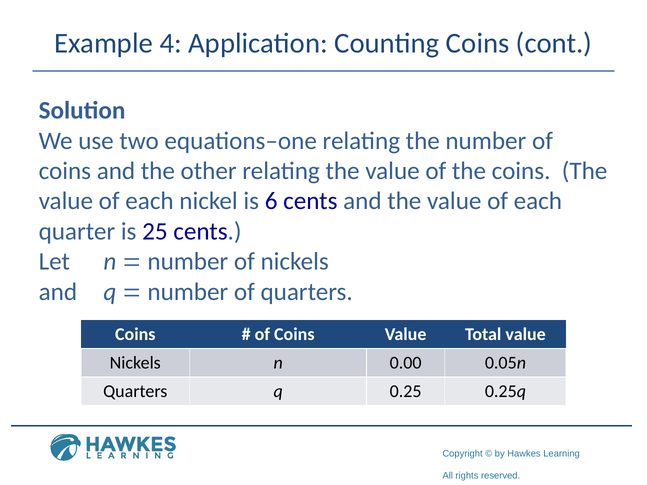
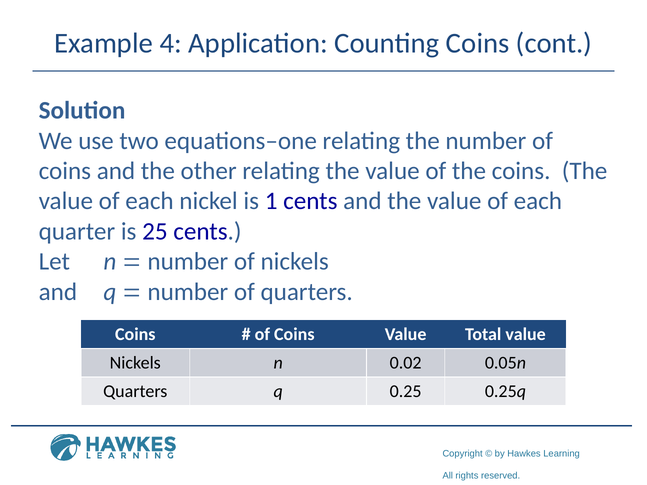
6: 6 -> 1
0.00: 0.00 -> 0.02
